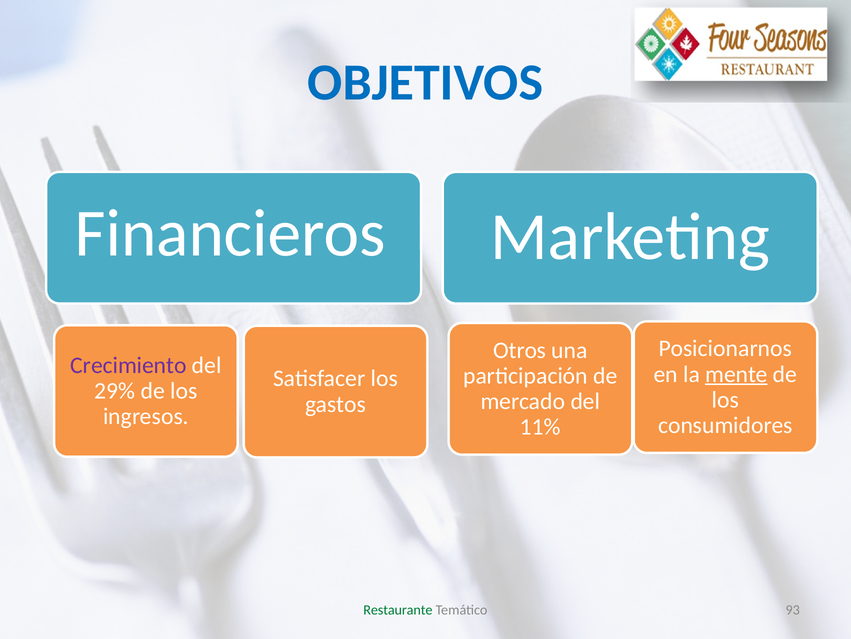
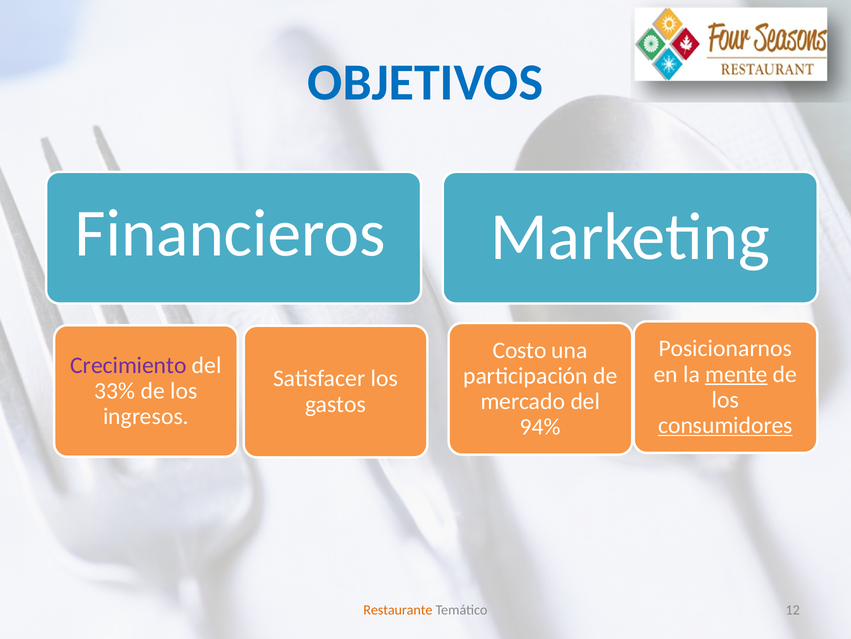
Otros: Otros -> Costo
29%: 29% -> 33%
consumidores underline: none -> present
11%: 11% -> 94%
Restaurante colour: green -> orange
93: 93 -> 12
